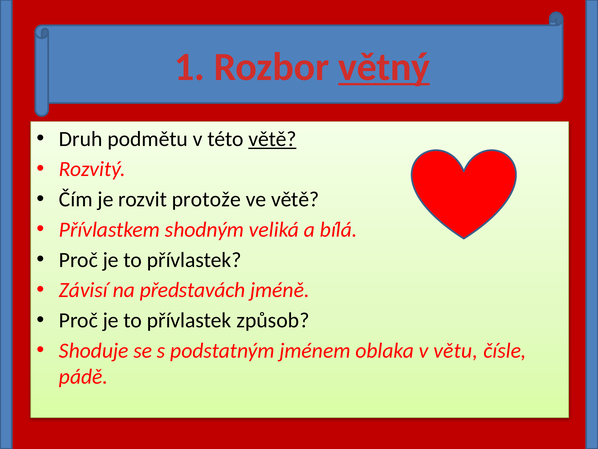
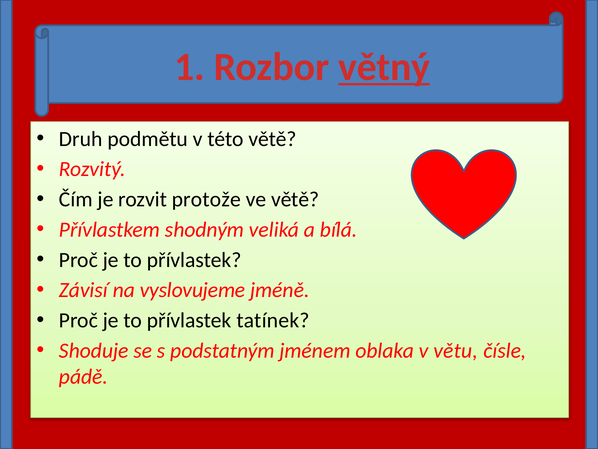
větě at (272, 139) underline: present -> none
představách: představách -> vyslovujeme
způsob: způsob -> tatínek
